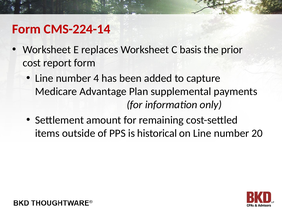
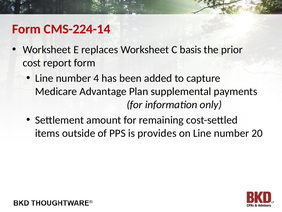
historical: historical -> provides
